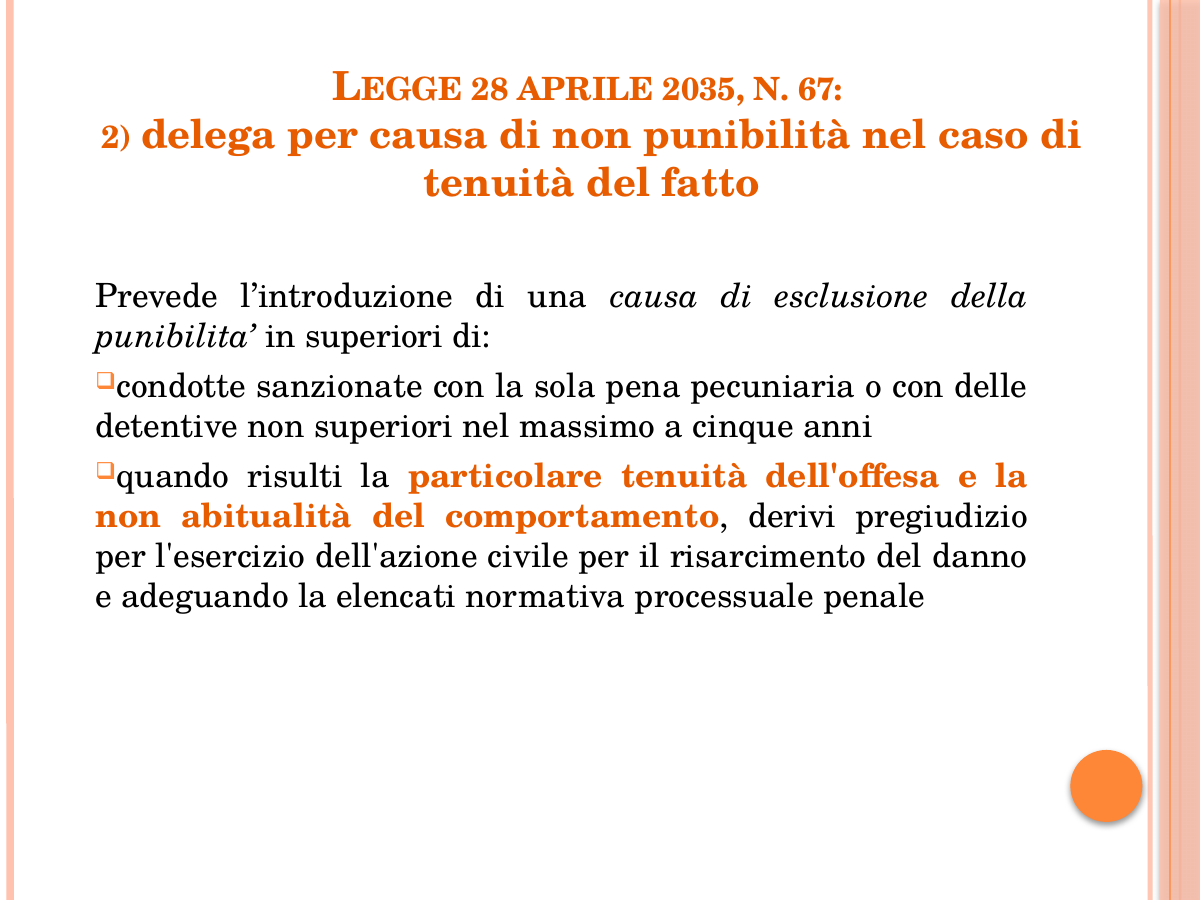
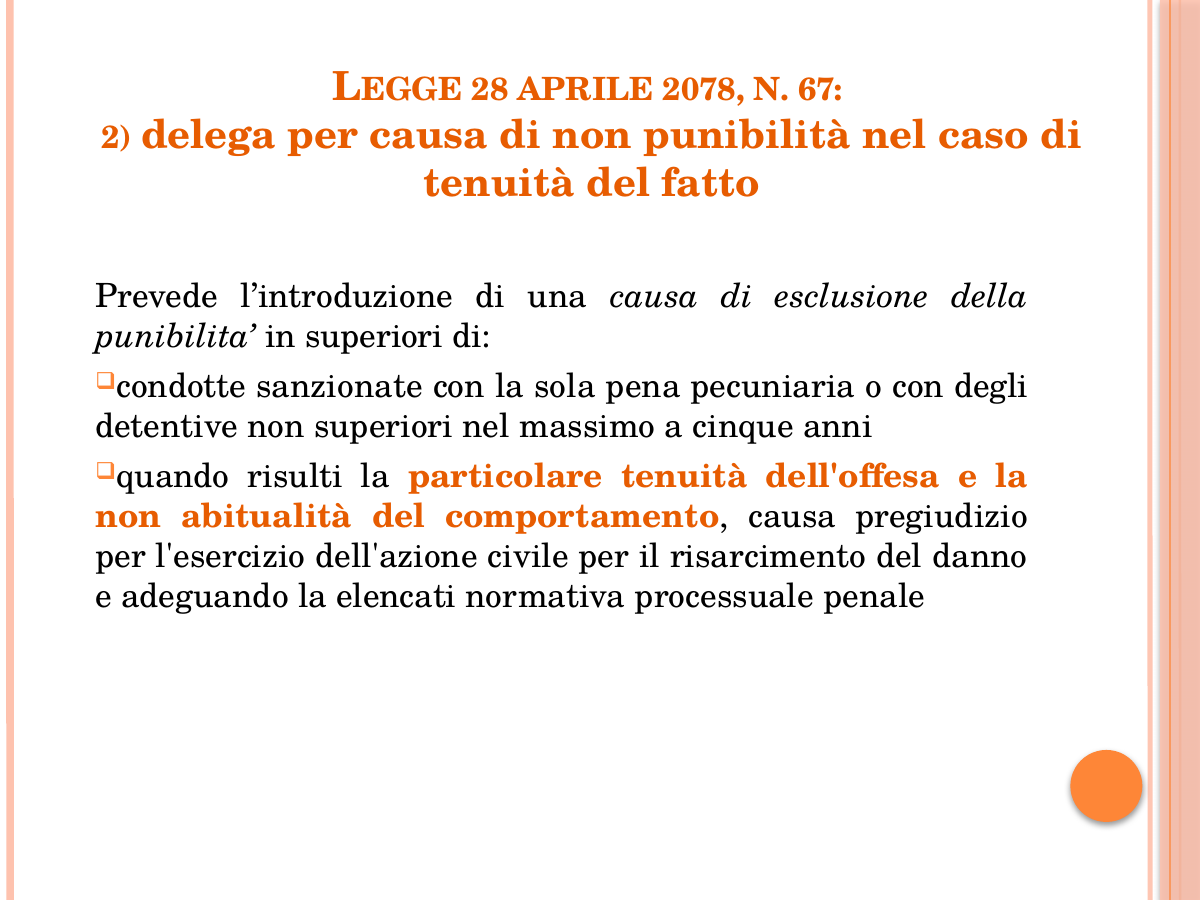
2035: 2035 -> 2078
delle: delle -> degli
comportamento derivi: derivi -> causa
